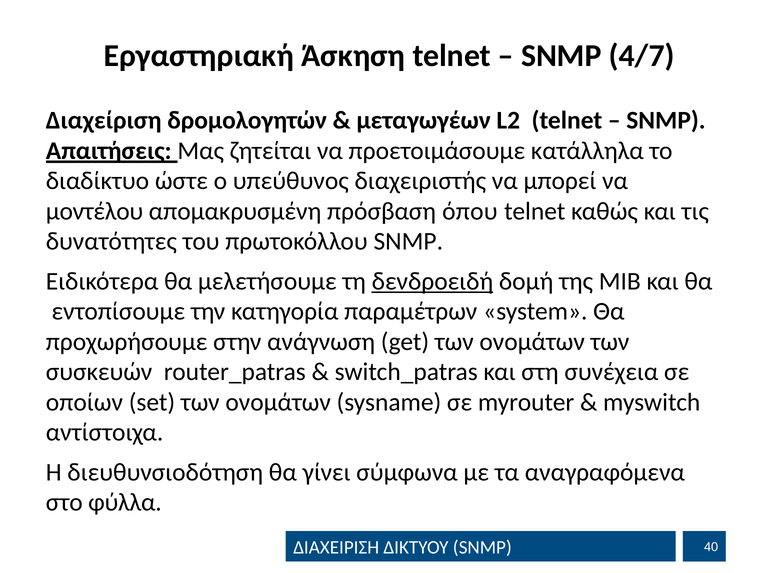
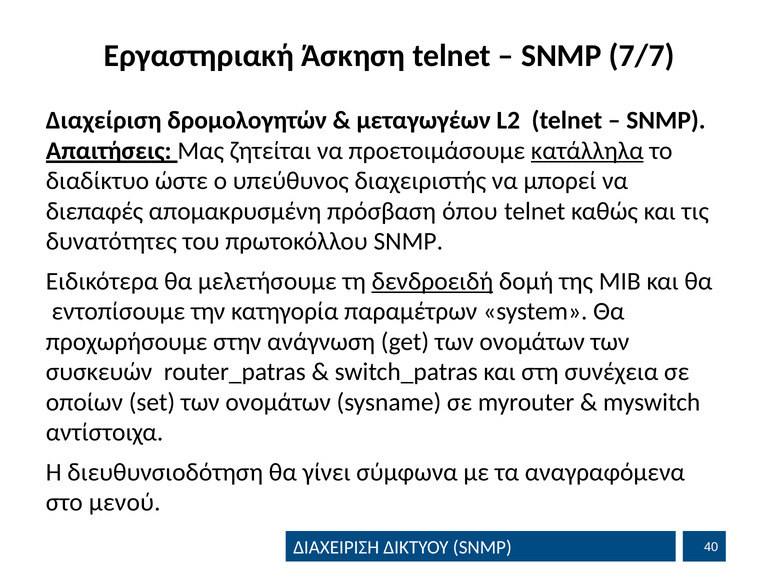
4/7: 4/7 -> 7/7
κατάλληλα underline: none -> present
μοντέλου: μοντέλου -> διεπαφές
φύλλα: φύλλα -> μενού
